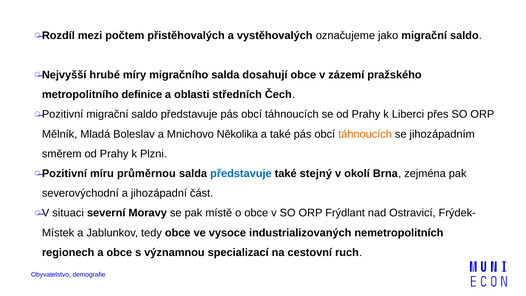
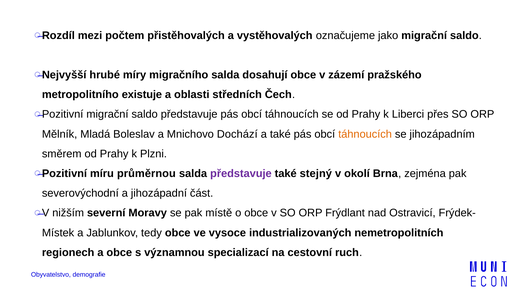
definice: definice -> existuje
Několika: Několika -> Dochází
představuje at (241, 174) colour: blue -> purple
situaci: situaci -> nižším
